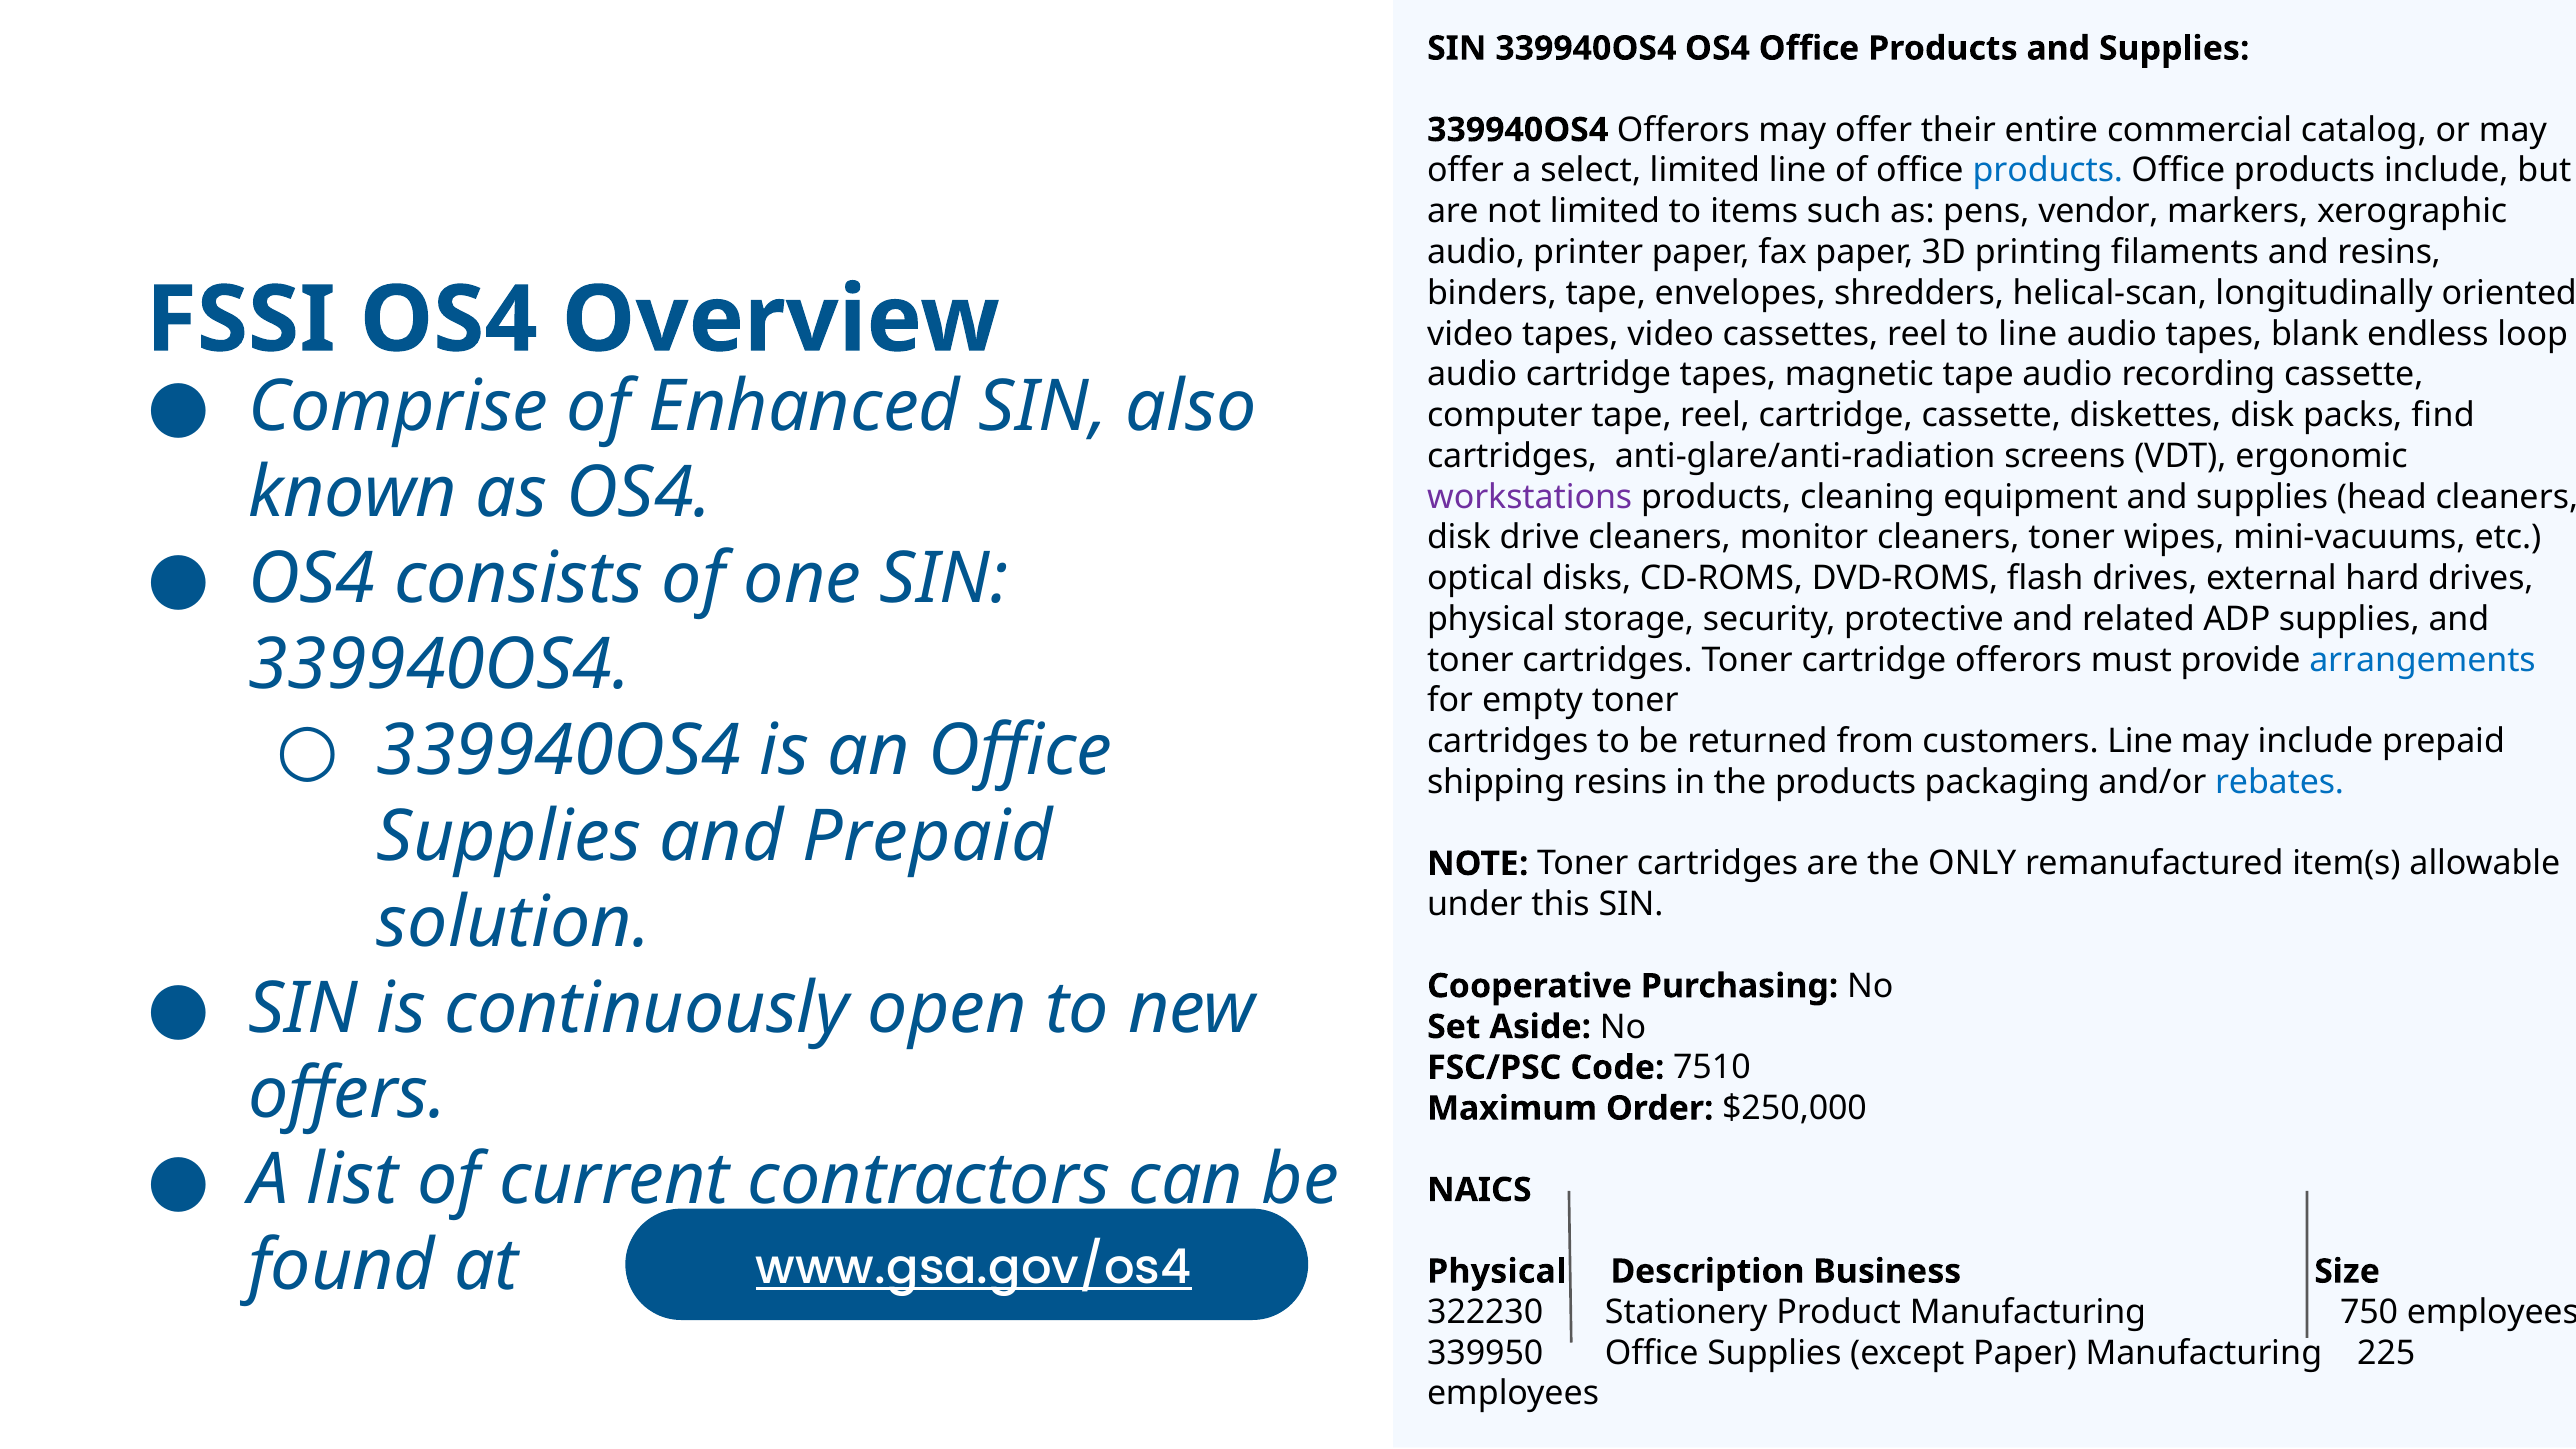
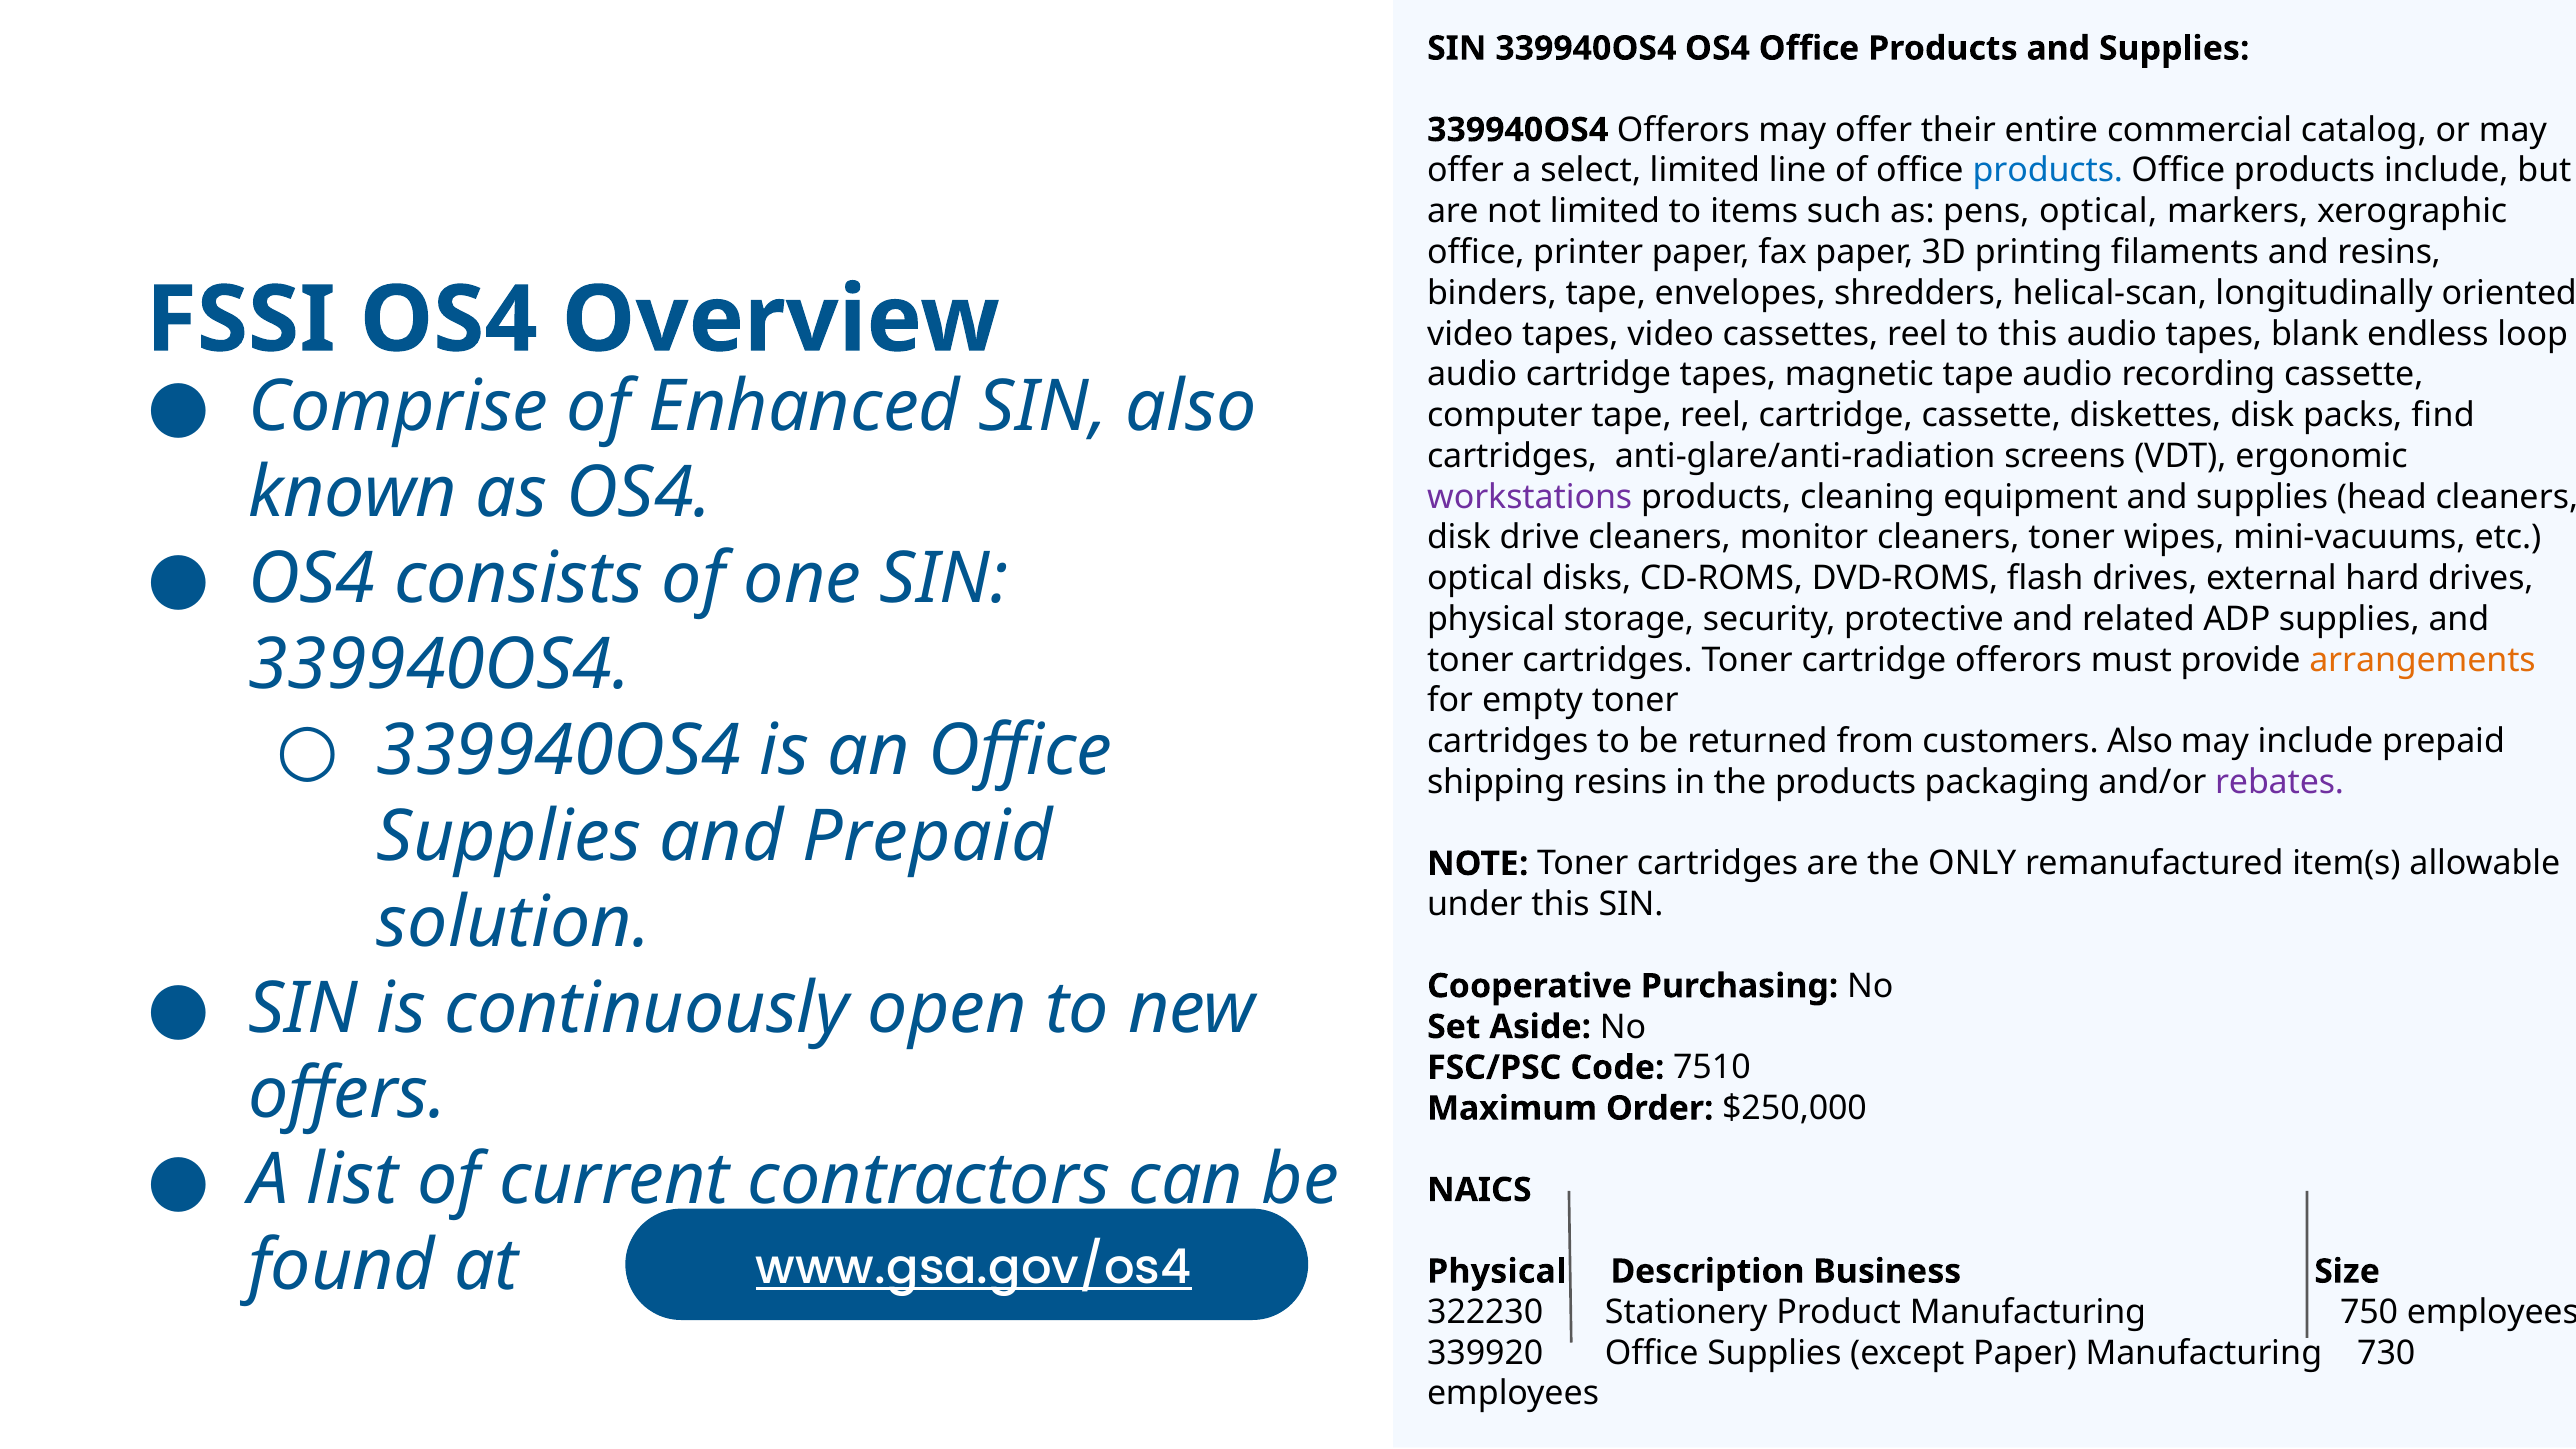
pens vendor: vendor -> optical
audio at (1476, 252): audio -> office
to line: line -> this
arrangements colour: blue -> orange
customers Line: Line -> Also
rebates colour: blue -> purple
339950: 339950 -> 339920
225: 225 -> 730
